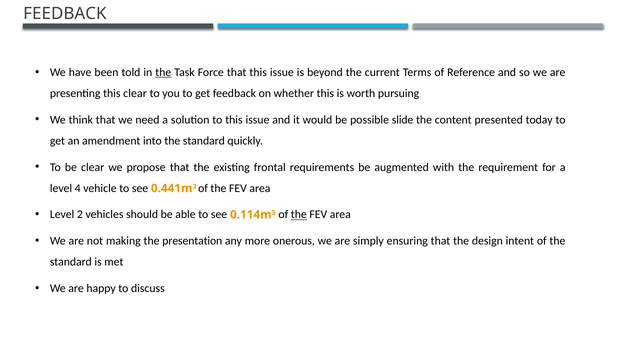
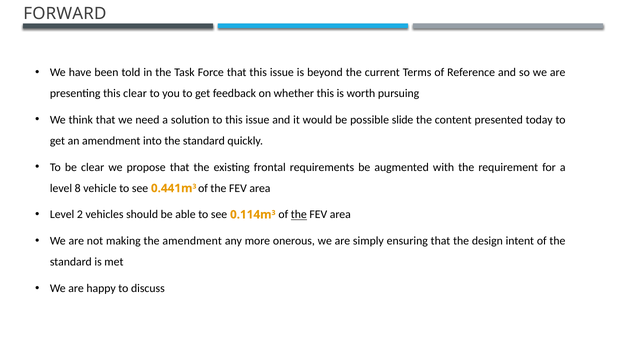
FEEDBACK at (65, 14): FEEDBACK -> FORWARD
the at (163, 72) underline: present -> none
4: 4 -> 8
the presentation: presentation -> amendment
